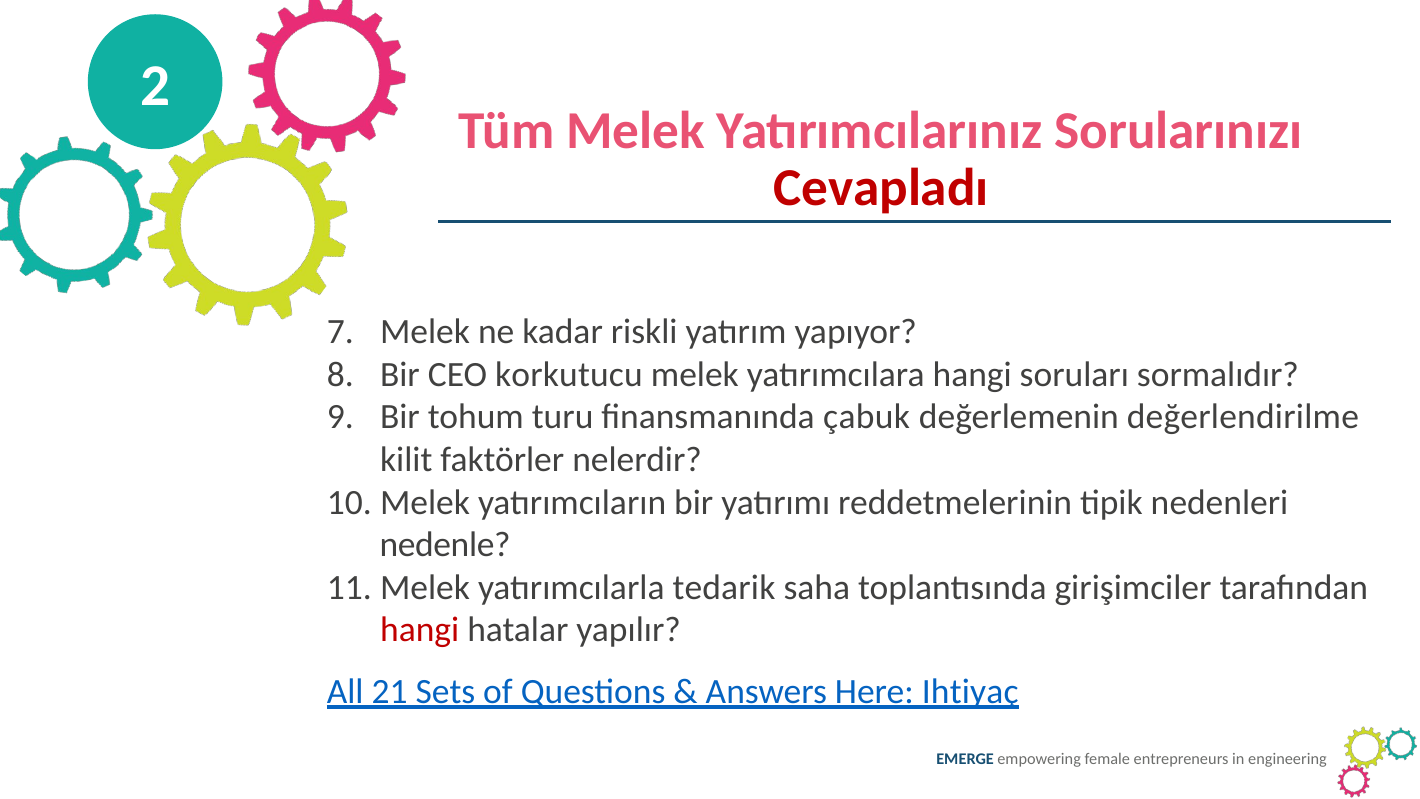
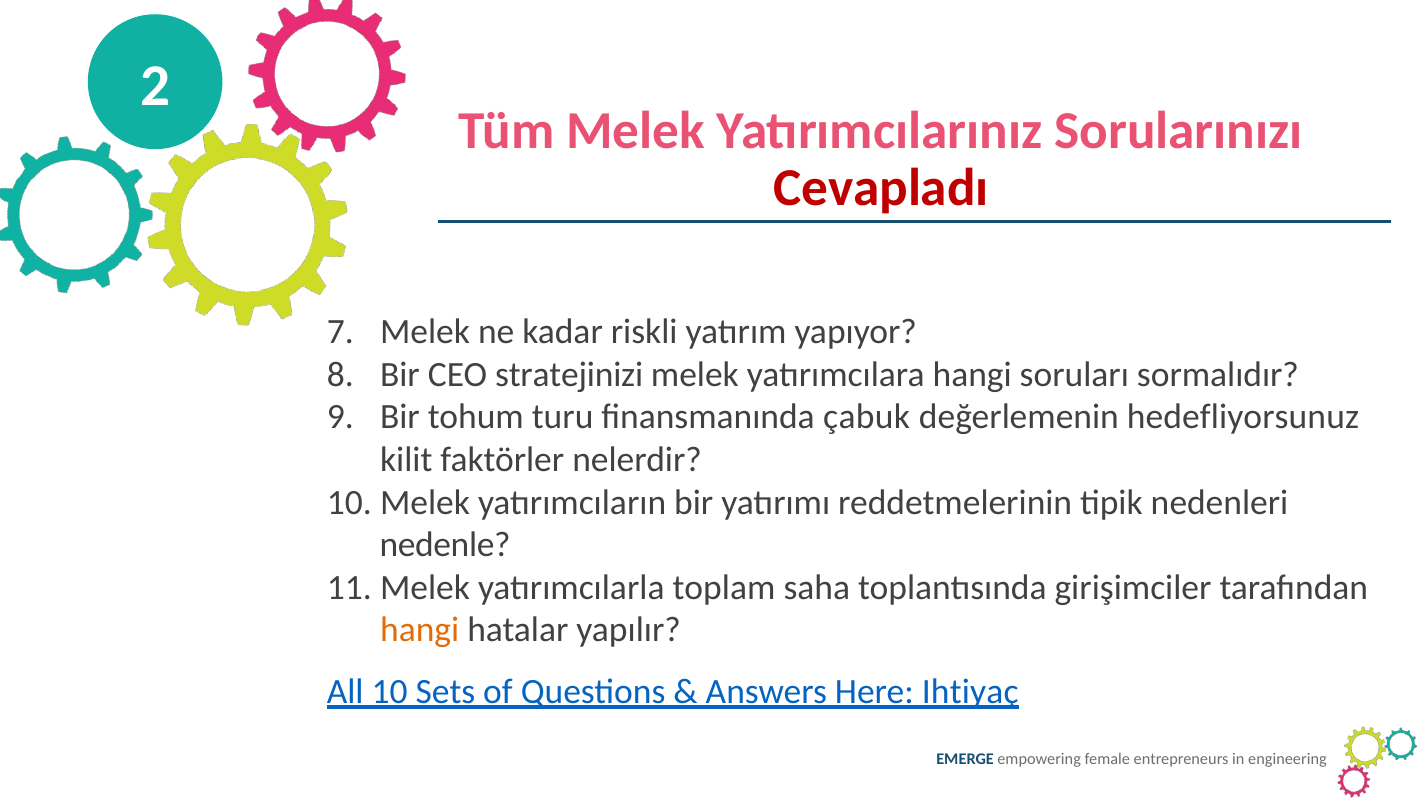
korkutucu: korkutucu -> stratejinizi
değerlendirilme: değerlendirilme -> hedefliyorsunuz
tedarik: tedarik -> toplam
hangi at (420, 630) colour: red -> orange
21: 21 -> 10
